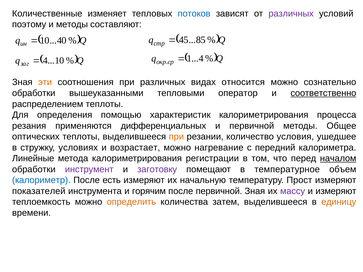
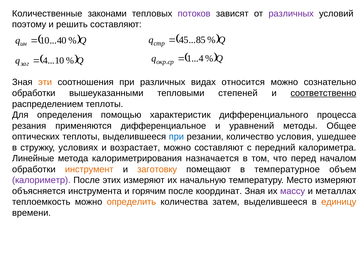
изменяет: изменяет -> законами
потоков colour: blue -> purple
и методы: методы -> решить
оператор: оператор -> степеней
характеристик калориметрирования: калориметрирования -> дифференциального
дифференциальных: дифференциальных -> дифференциальное
и первичной: первичной -> уравнений
при at (176, 137) colour: orange -> blue
можно нагревание: нагревание -> составляют
регистрации: регистрации -> назначается
началом underline: present -> none
инструмент colour: purple -> orange
заготовку colour: purple -> orange
калориметр colour: blue -> purple
есть: есть -> этих
Прост: Прост -> Место
показателей: показателей -> объясняется
после первичной: первичной -> координат
и измеряют: измеряют -> металлах
